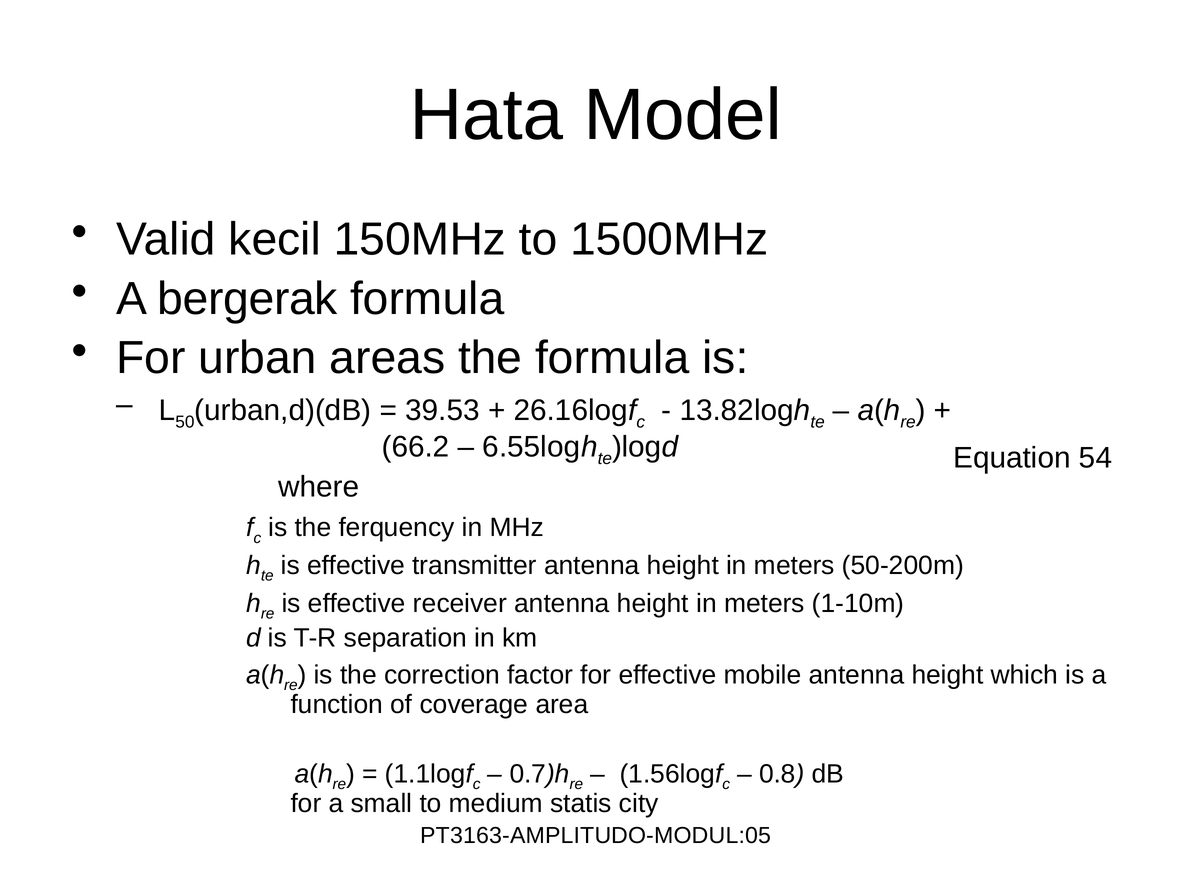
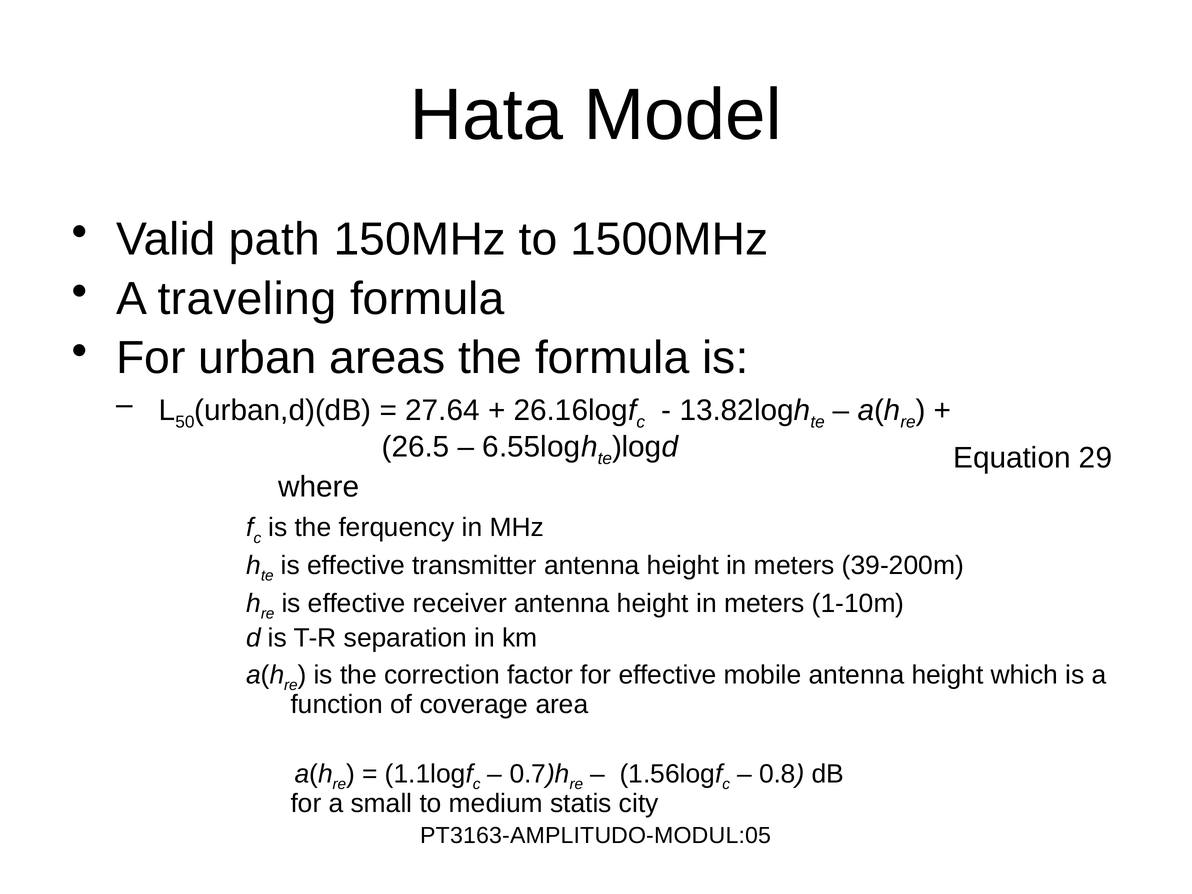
kecil: kecil -> path
bergerak: bergerak -> traveling
39.53: 39.53 -> 27.64
66.2: 66.2 -> 26.5
54: 54 -> 29
50-200m: 50-200m -> 39-200m
